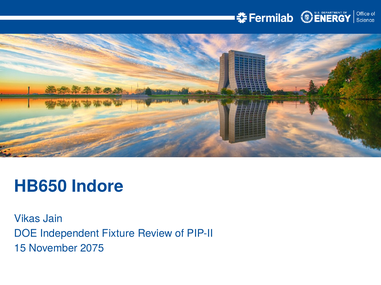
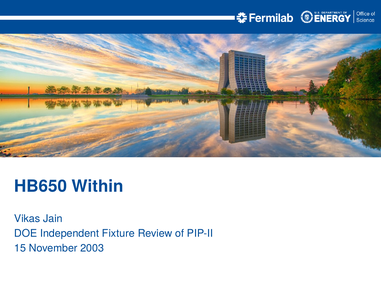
Indore: Indore -> Within
2075: 2075 -> 2003
